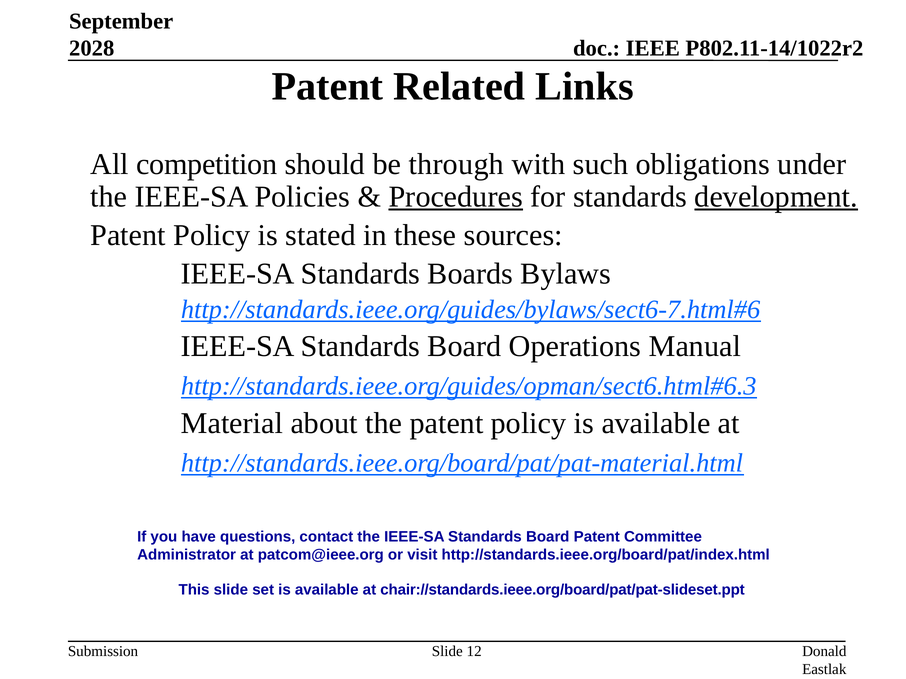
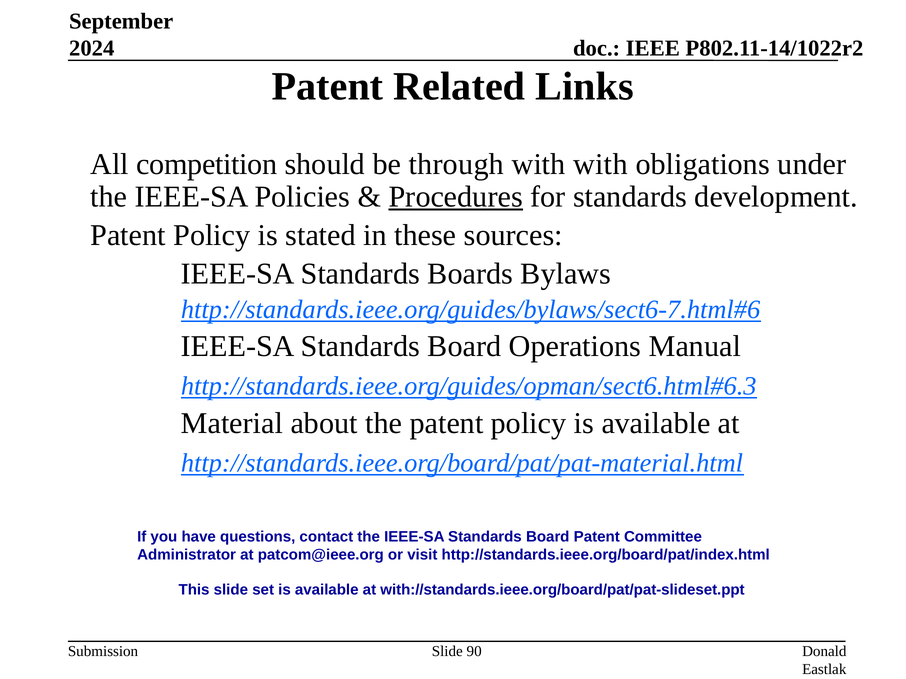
2028: 2028 -> 2024
with such: such -> with
development underline: present -> none
chair://standards.ieee.org/board/pat/pat-slideset.ppt: chair://standards.ieee.org/board/pat/pat-slideset.ppt -> with://standards.ieee.org/board/pat/pat-slideset.ppt
12: 12 -> 90
